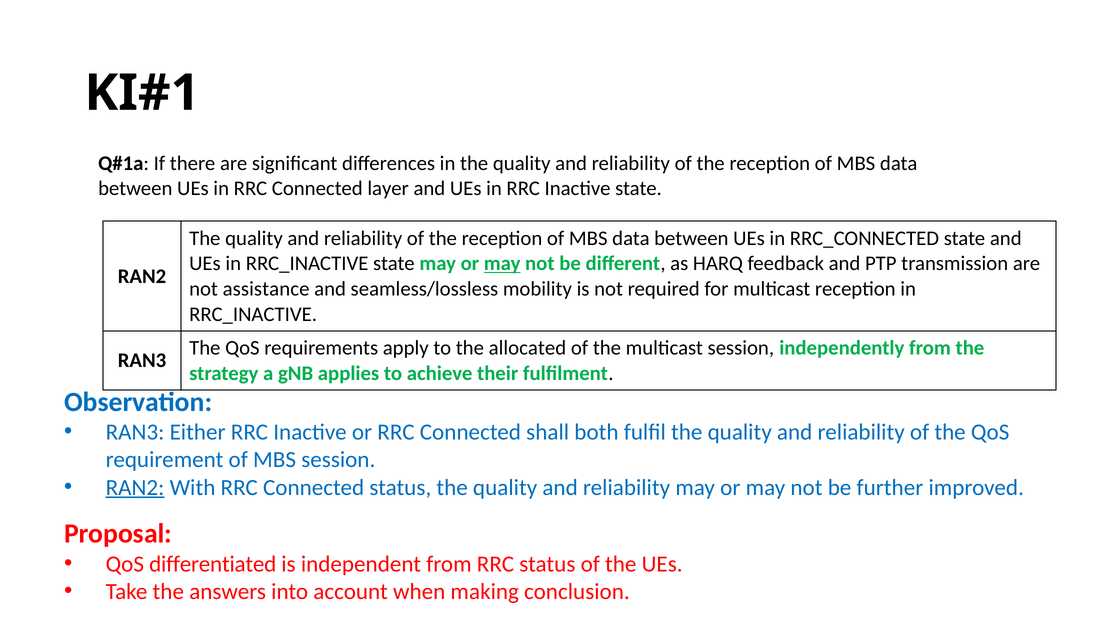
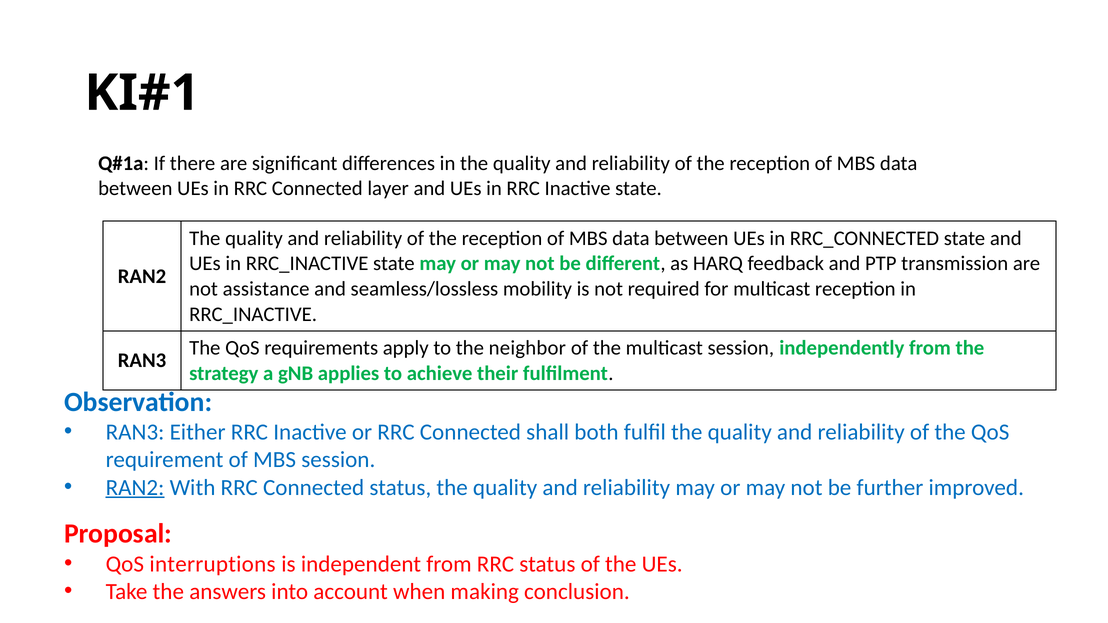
may at (502, 264) underline: present -> none
allocated: allocated -> neighbor
differentiated: differentiated -> interruptions
